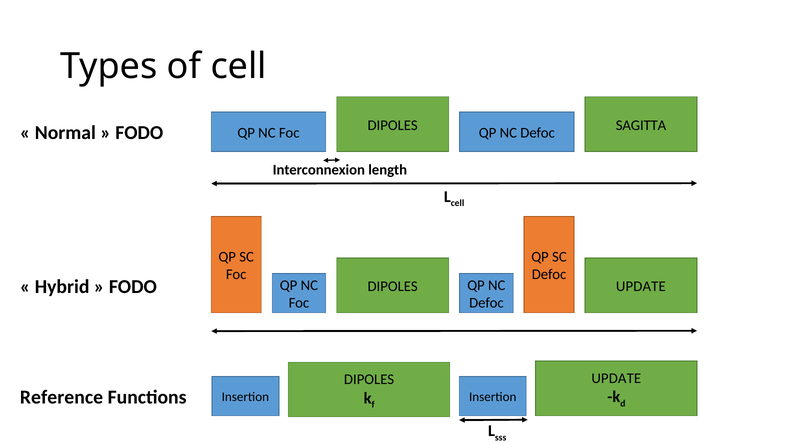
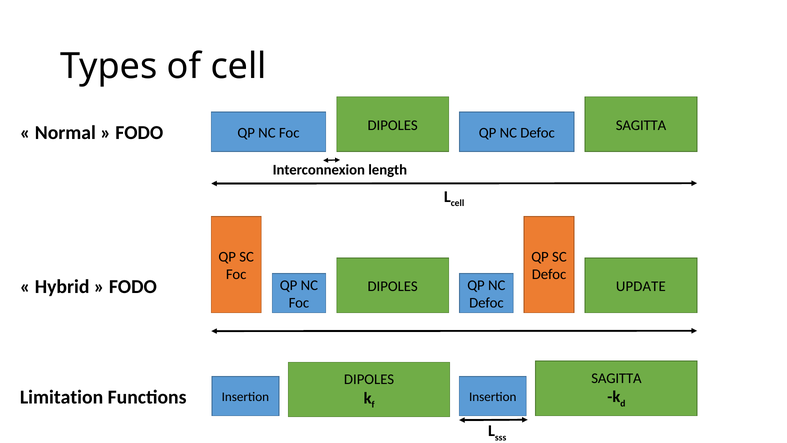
UPDATE at (616, 378): UPDATE -> SAGITTA
Reference: Reference -> Limitation
